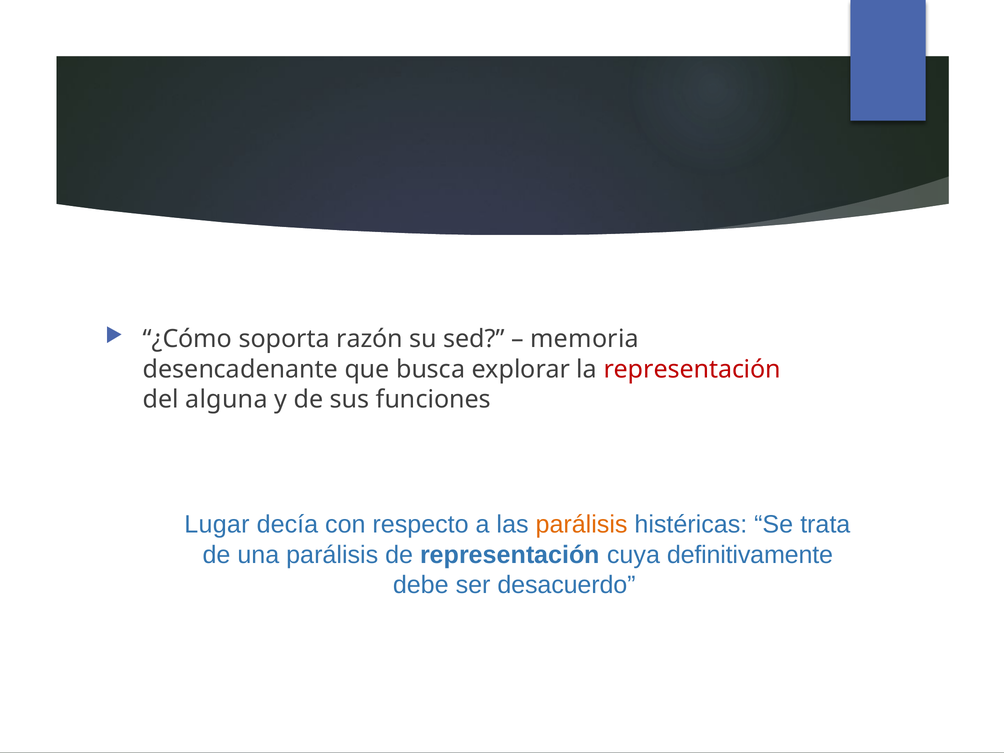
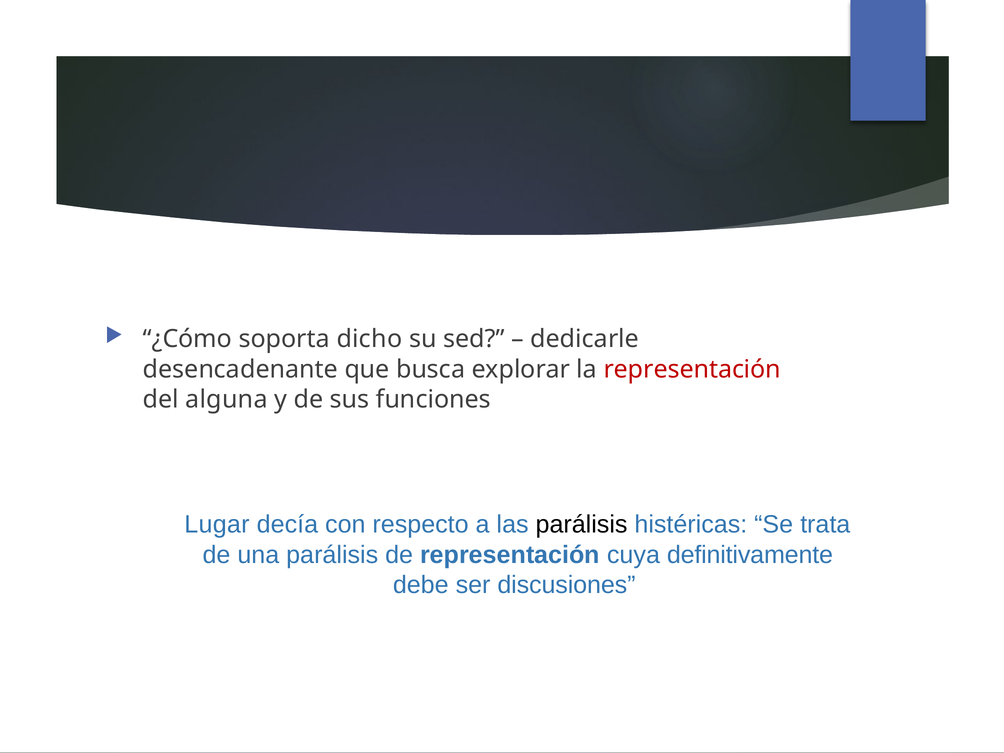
razón: razón -> dicho
memoria: memoria -> dedicarle
parálisis at (582, 525) colour: orange -> black
desacuerdo: desacuerdo -> discusiones
